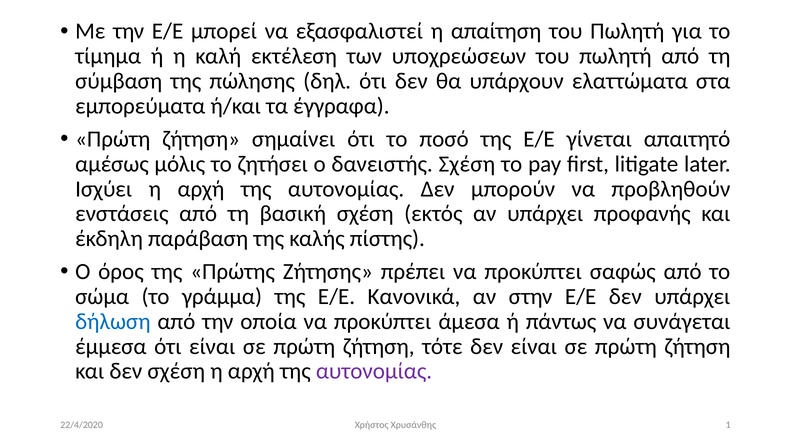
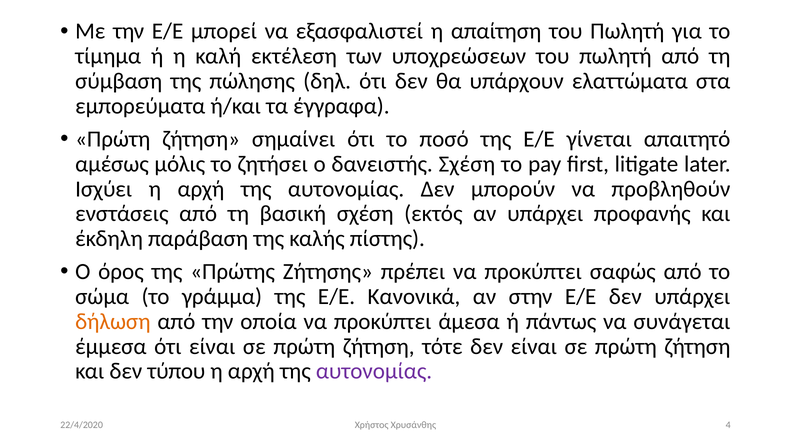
δήλωση colour: blue -> orange
δεν σχέση: σχέση -> τύπου
1: 1 -> 4
